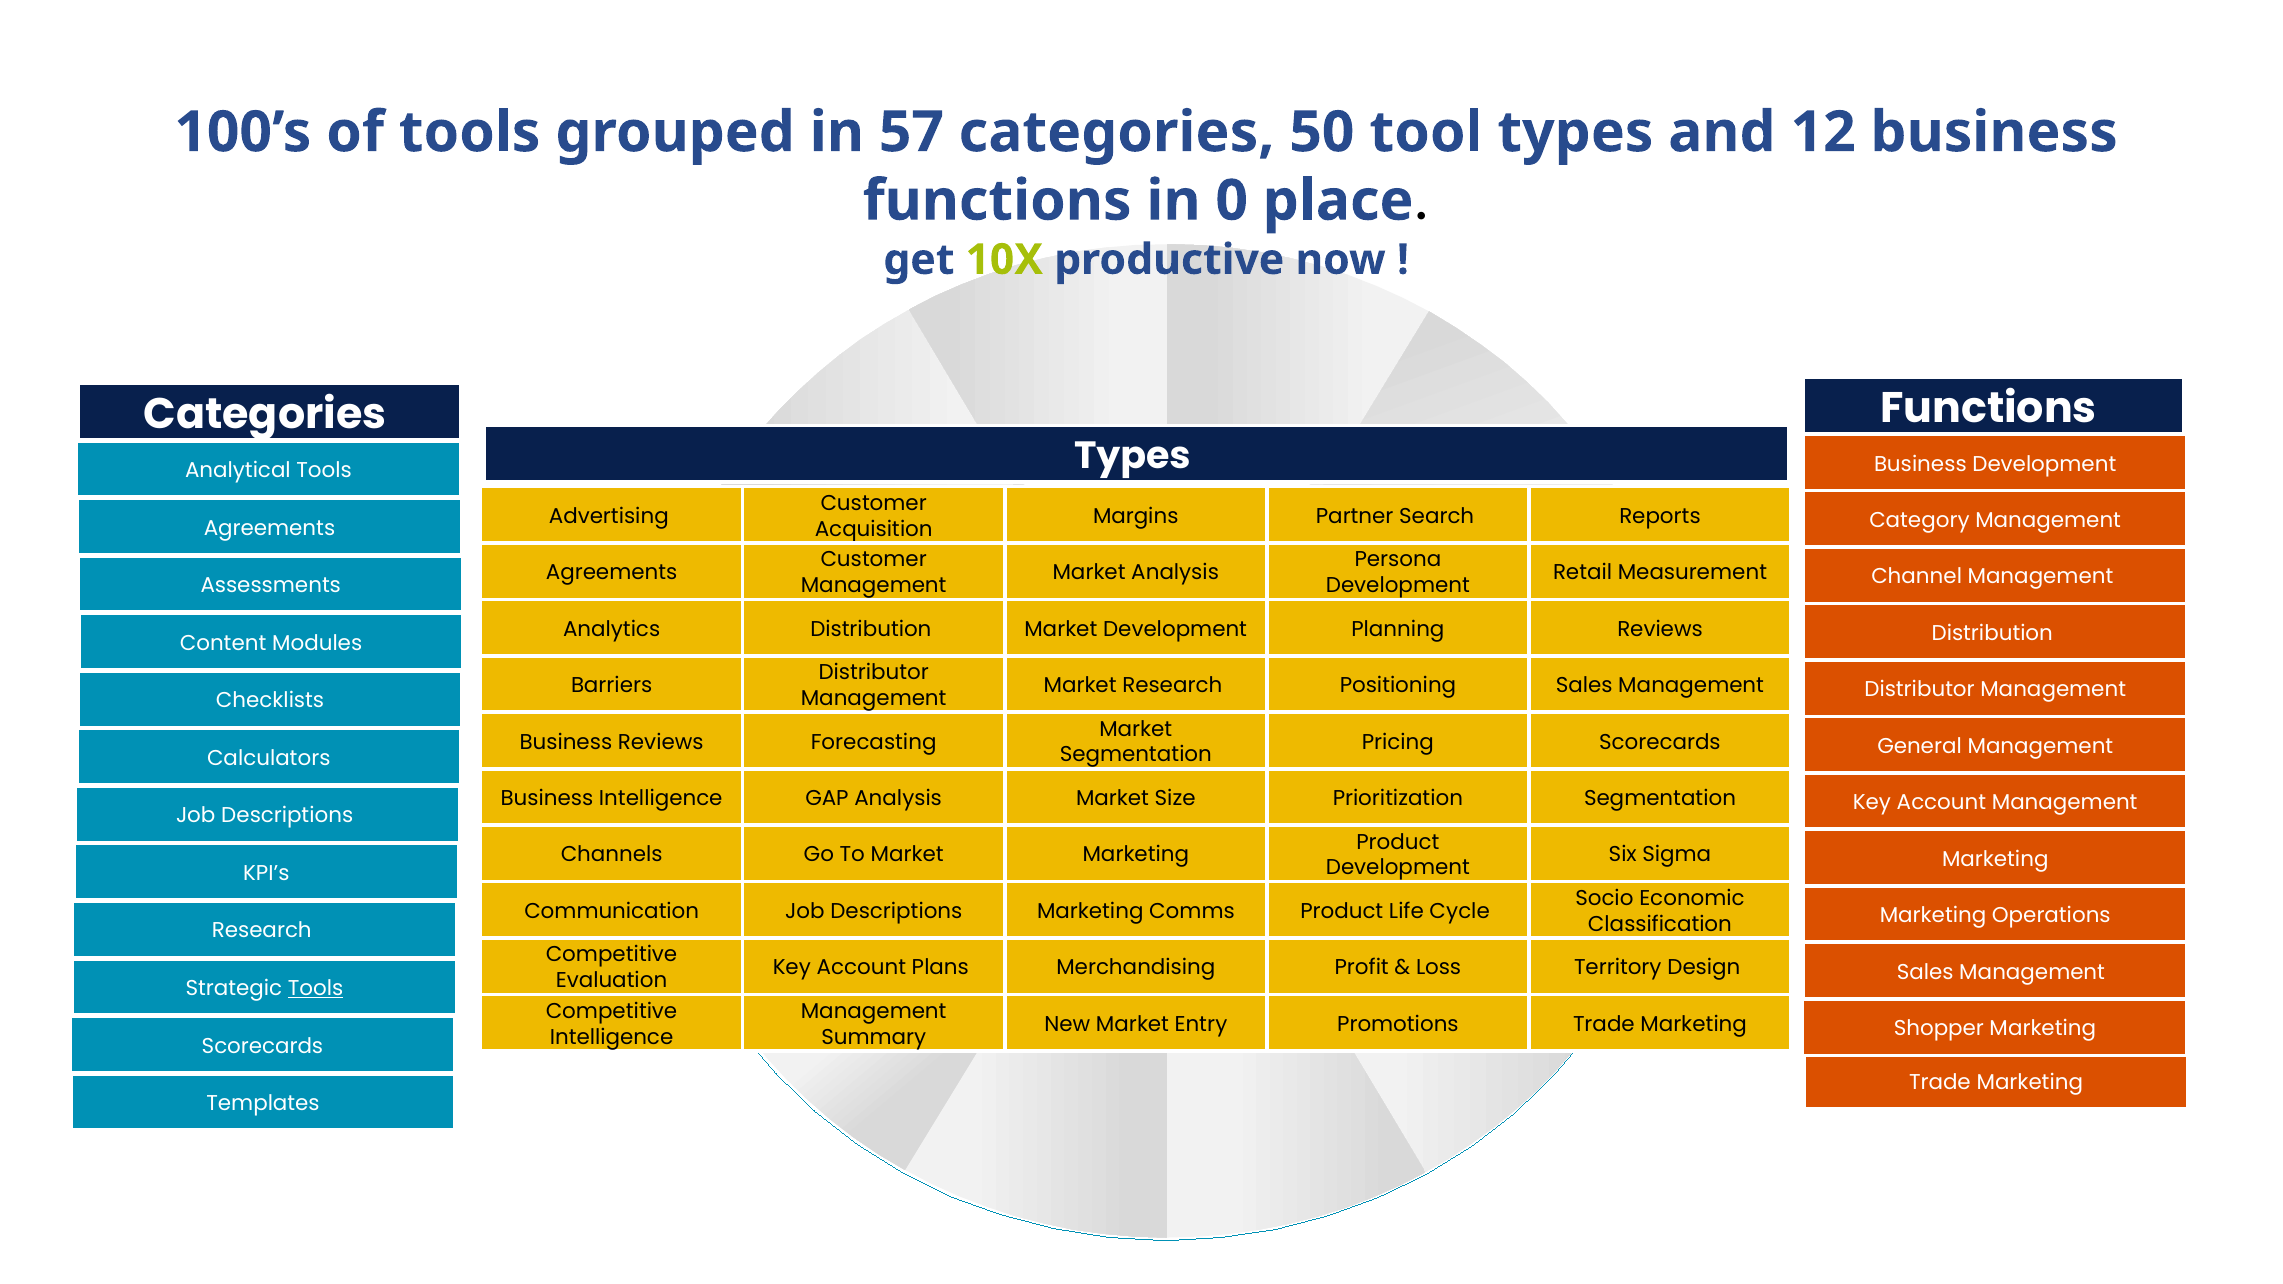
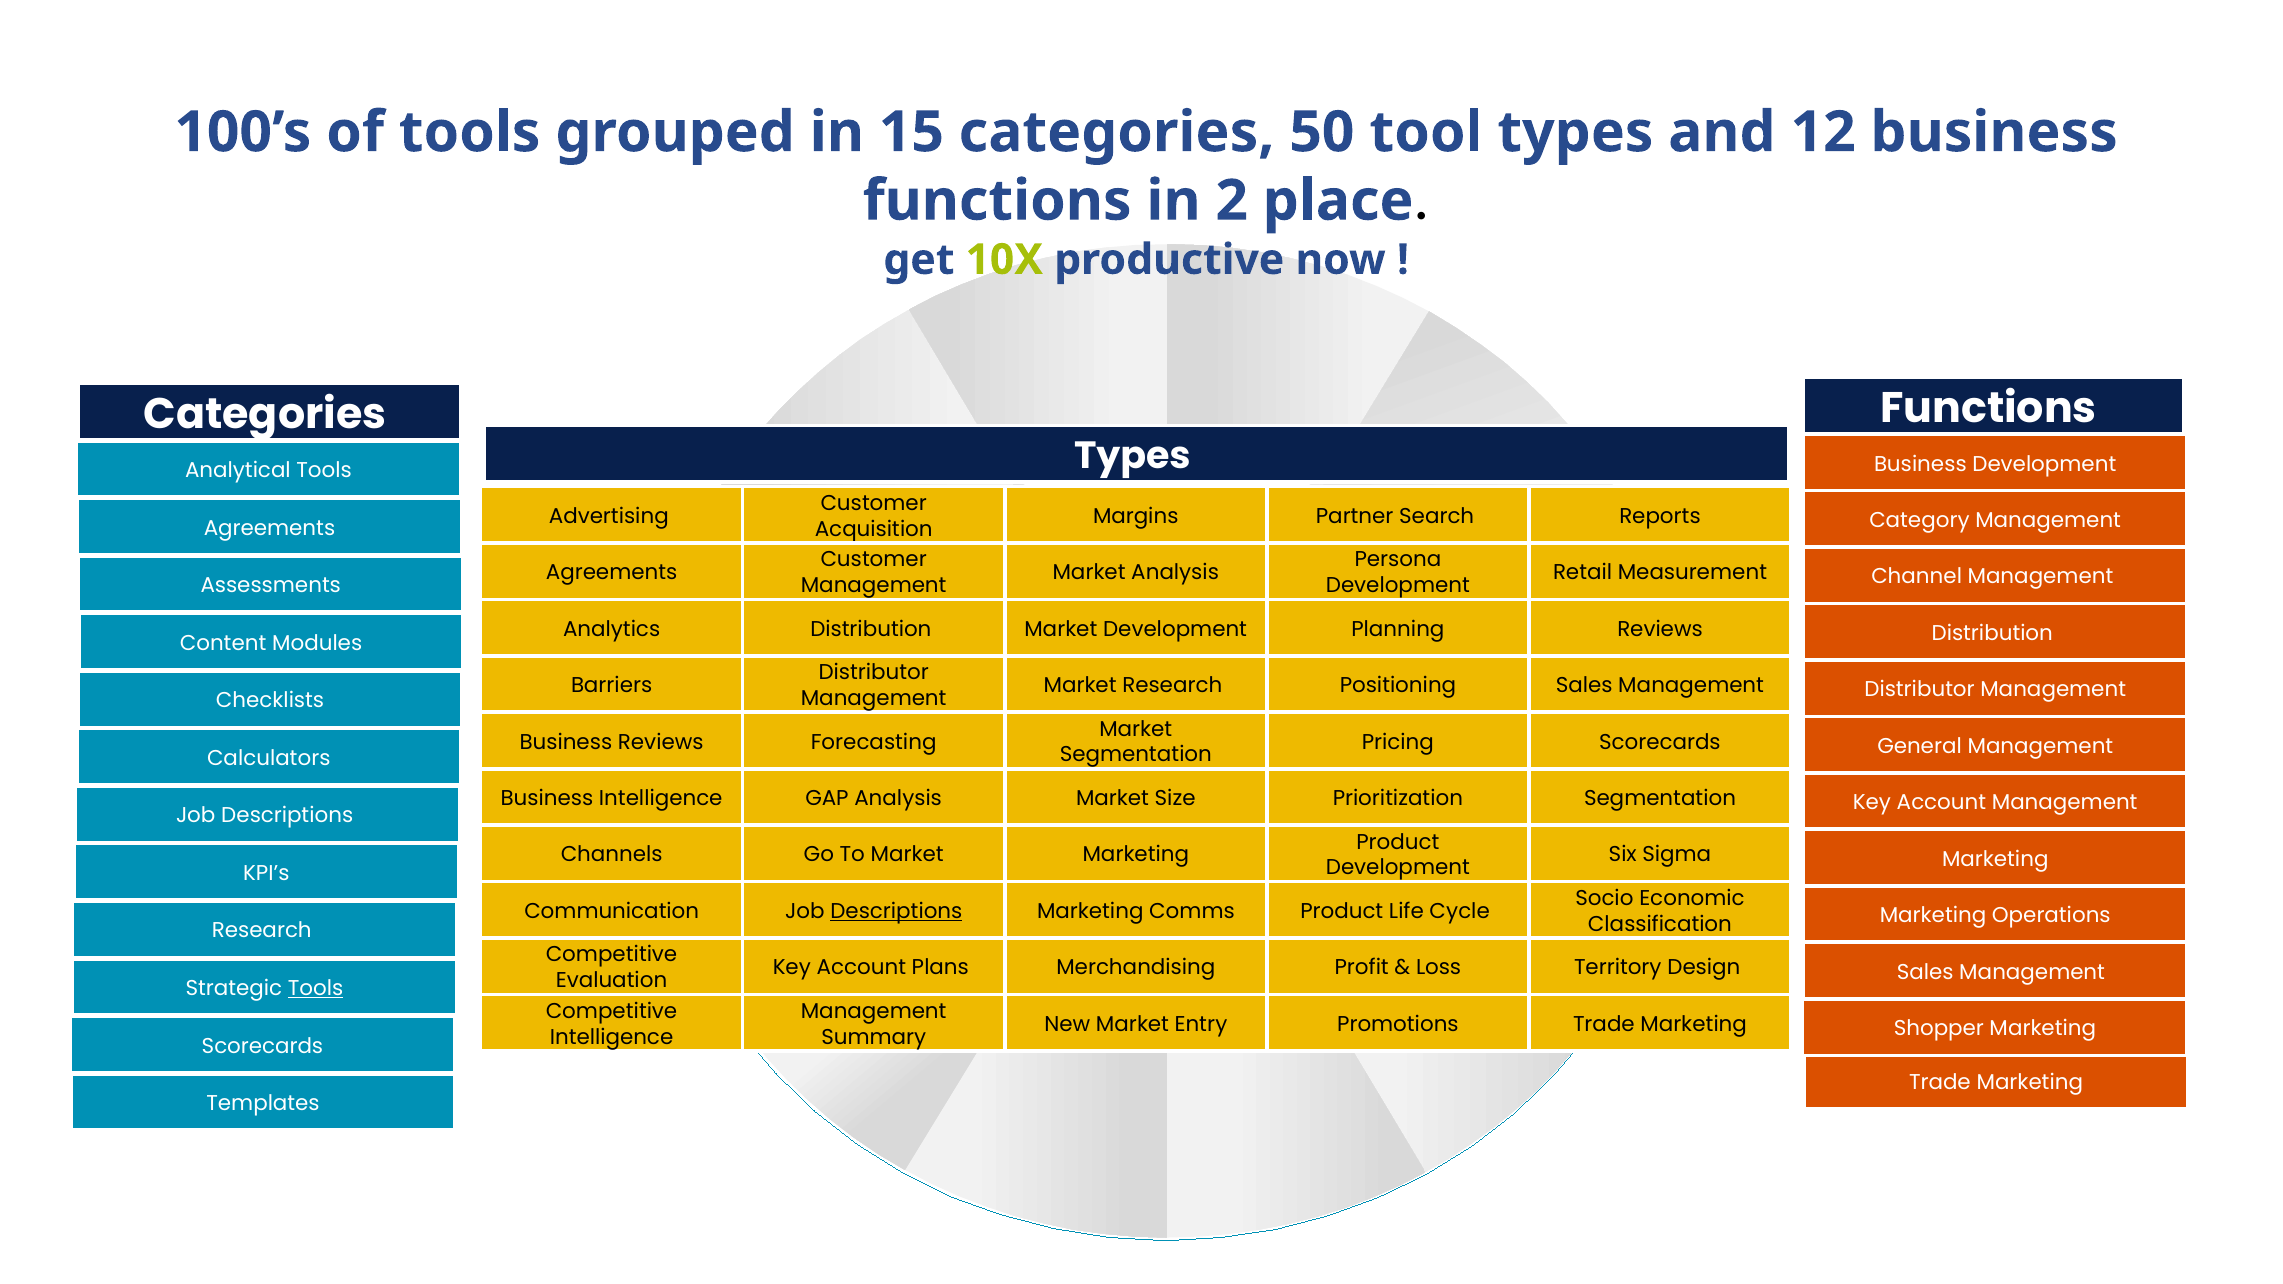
57: 57 -> 15
0: 0 -> 2
Descriptions at (896, 911) underline: none -> present
